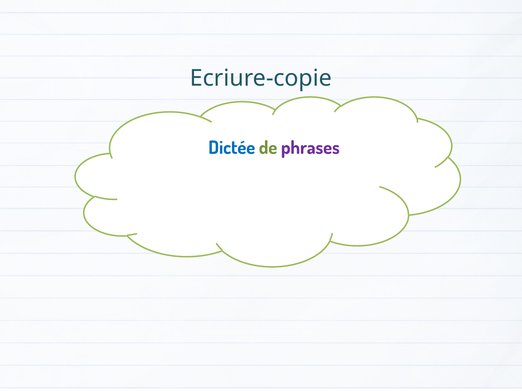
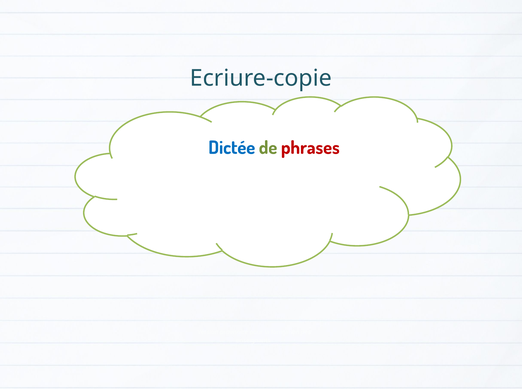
phrases colour: purple -> red
